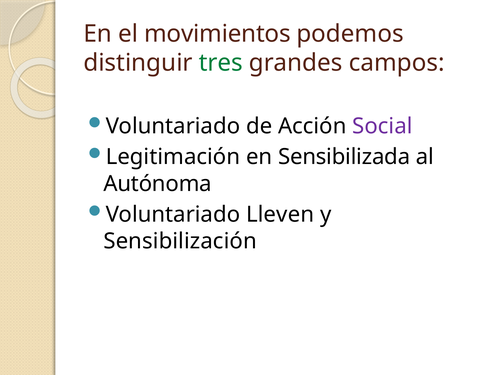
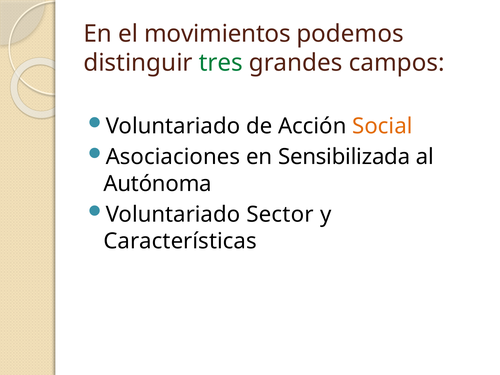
Social colour: purple -> orange
Legitimación: Legitimación -> Asociaciones
Lleven: Lleven -> Sector
Sensibilización: Sensibilización -> Características
